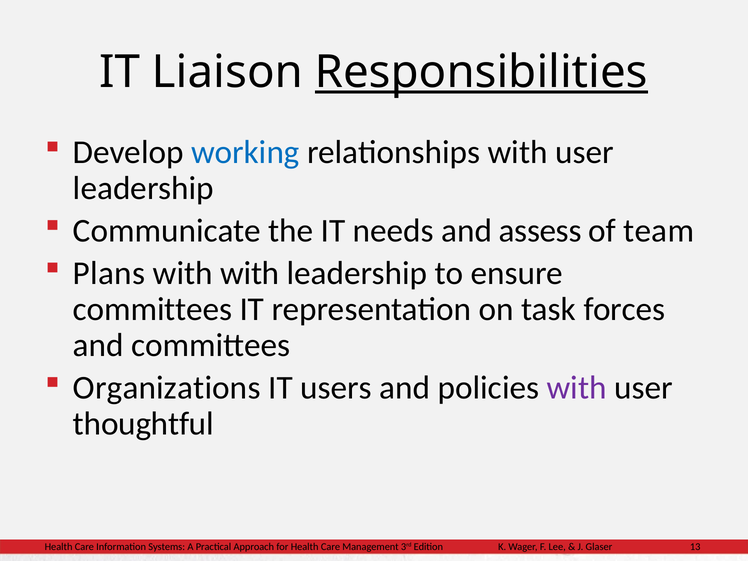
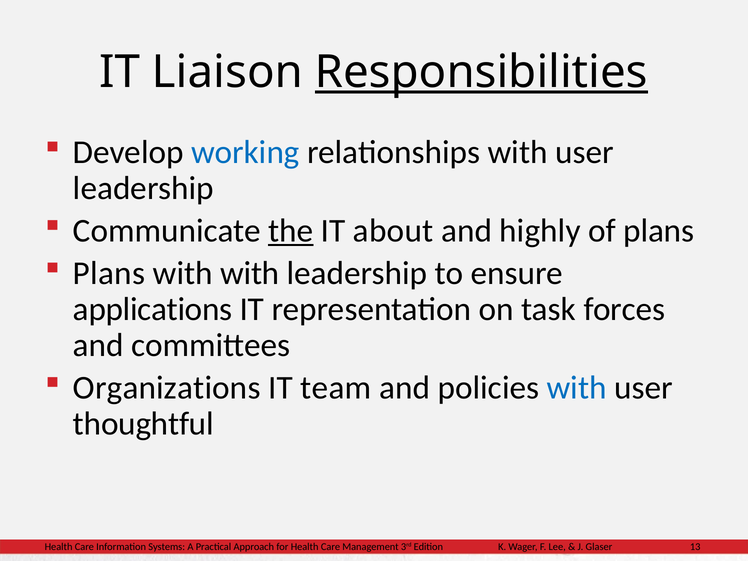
the underline: none -> present
needs: needs -> about
assess: assess -> highly
of team: team -> plans
committees at (153, 309): committees -> applications
users: users -> team
with at (577, 388) colour: purple -> blue
